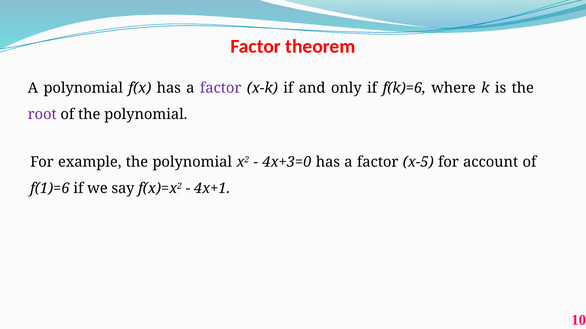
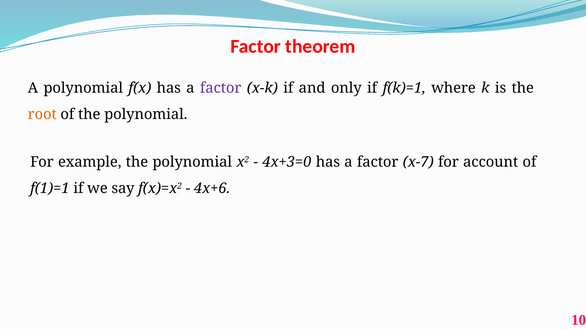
f(k)=6: f(k)=6 -> f(k)=1
root colour: purple -> orange
x-5: x-5 -> x-7
f(1)=6: f(1)=6 -> f(1)=1
4x+1: 4x+1 -> 4x+6
